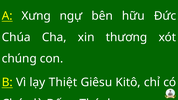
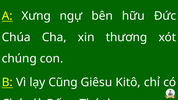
Thiệt: Thiệt -> Cũng
